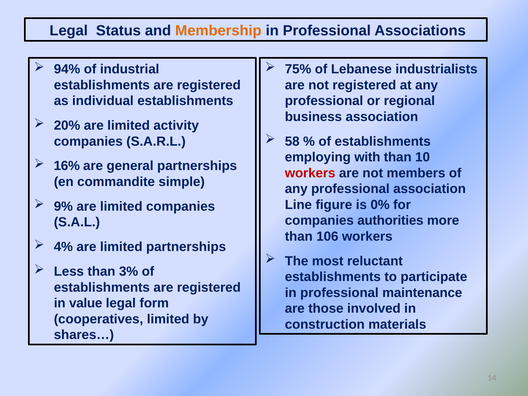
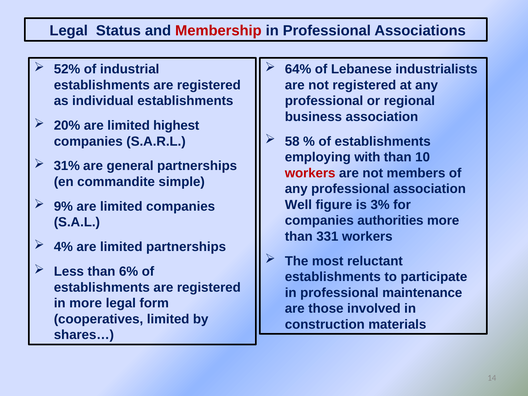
Membership colour: orange -> red
75%: 75% -> 64%
94%: 94% -> 52%
activity: activity -> highest
16%: 16% -> 31%
Line: Line -> Well
0%: 0% -> 3%
106: 106 -> 331
3%: 3% -> 6%
in value: value -> more
